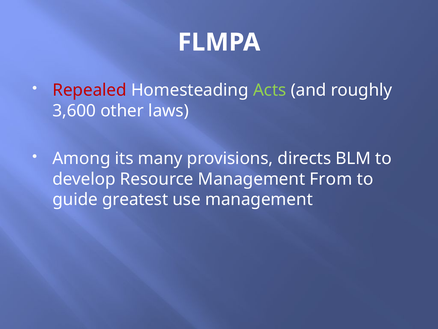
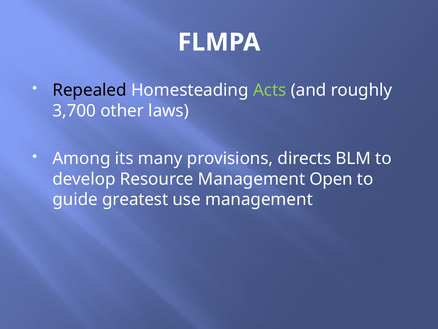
Repealed colour: red -> black
3,600: 3,600 -> 3,700
From: From -> Open
